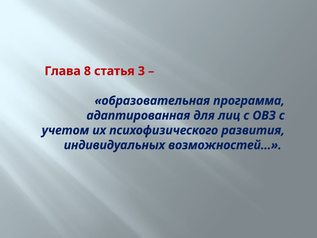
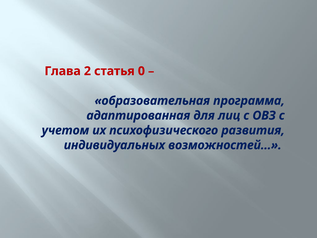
8: 8 -> 2
3: 3 -> 0
